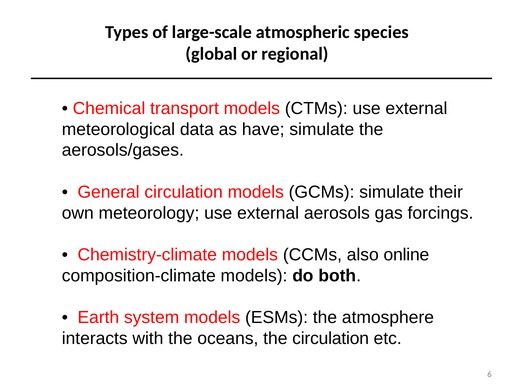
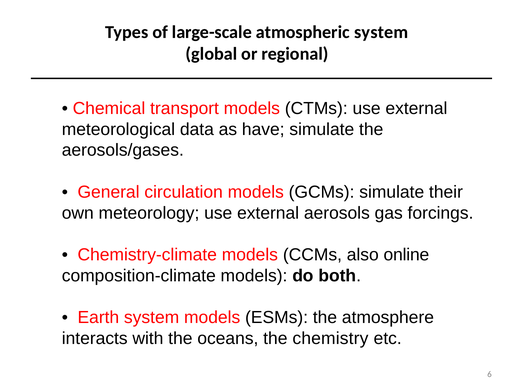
atmospheric species: species -> system
the circulation: circulation -> chemistry
